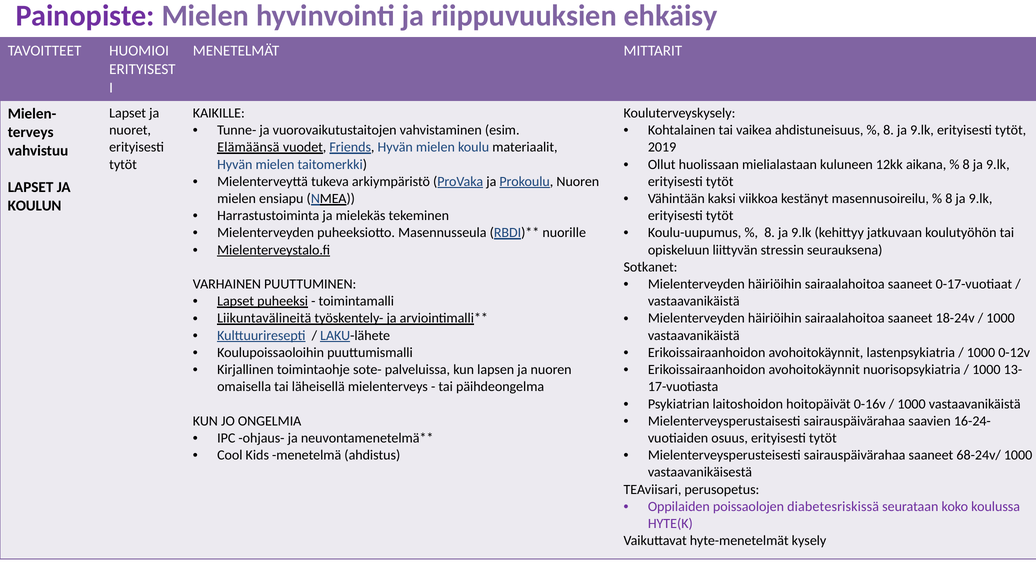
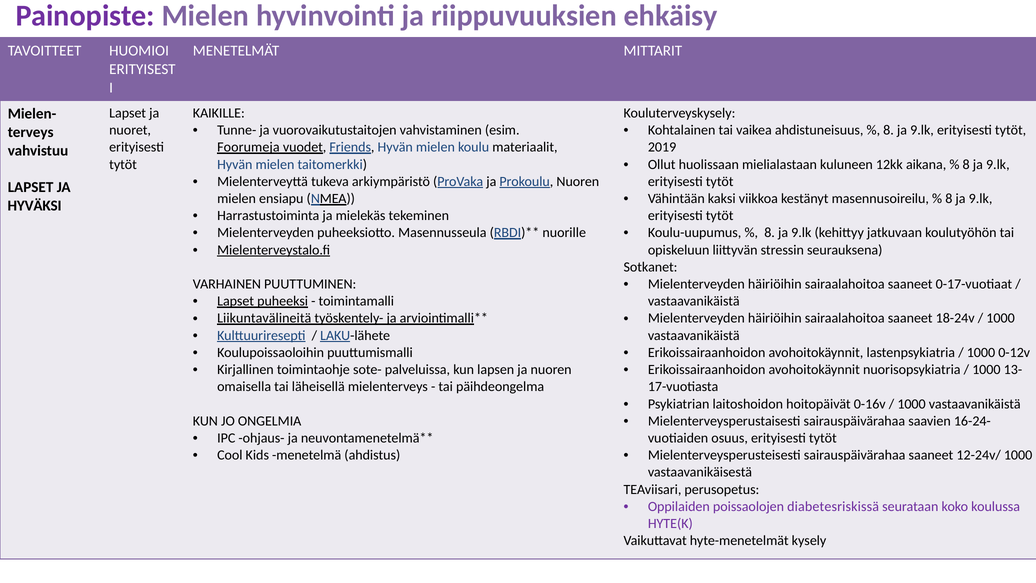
Elämäänsä: Elämäänsä -> Foorumeja
KOULUN: KOULUN -> HYVÄKSI
68-24v/: 68-24v/ -> 12-24v/
